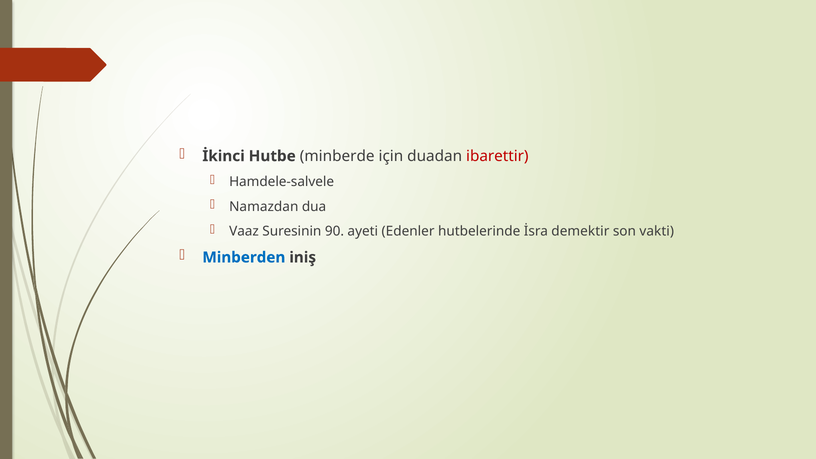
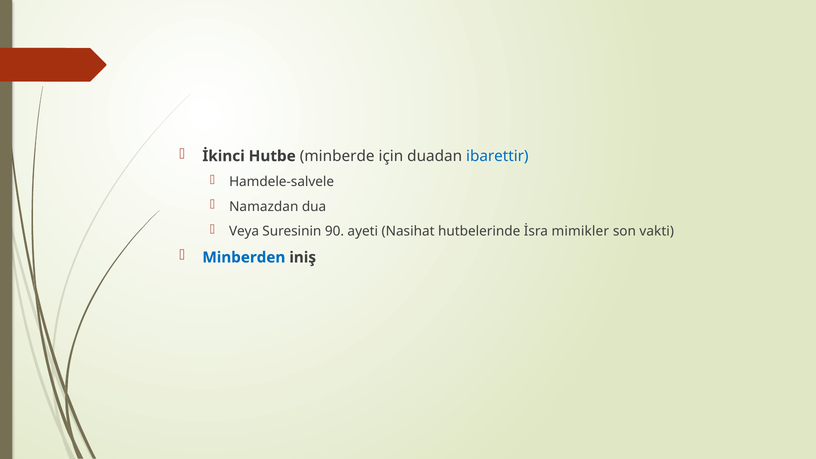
ibarettir colour: red -> blue
Vaaz: Vaaz -> Veya
Edenler: Edenler -> Nasihat
demektir: demektir -> mimikler
